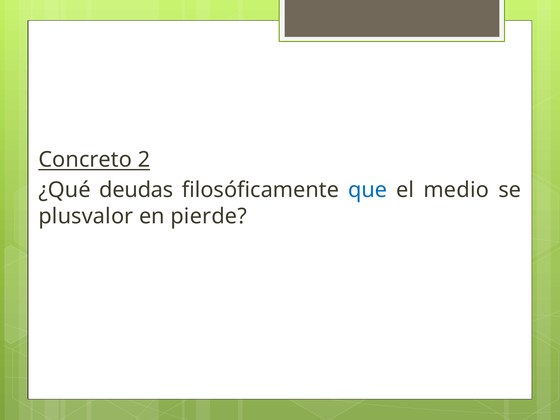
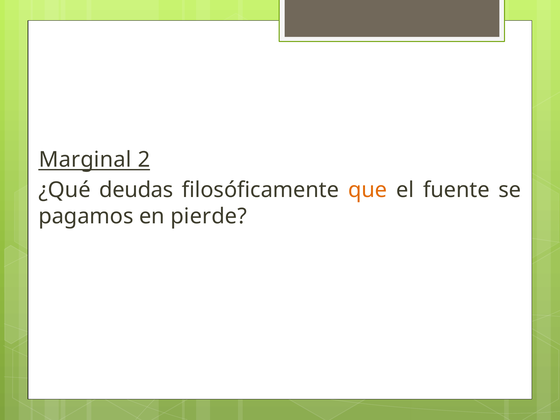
Concreto: Concreto -> Marginal
que colour: blue -> orange
medio: medio -> fuente
plusvalor: plusvalor -> pagamos
